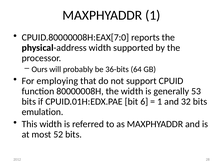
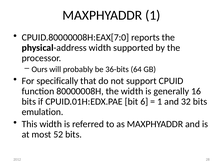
employing: employing -> specifically
53: 53 -> 16
